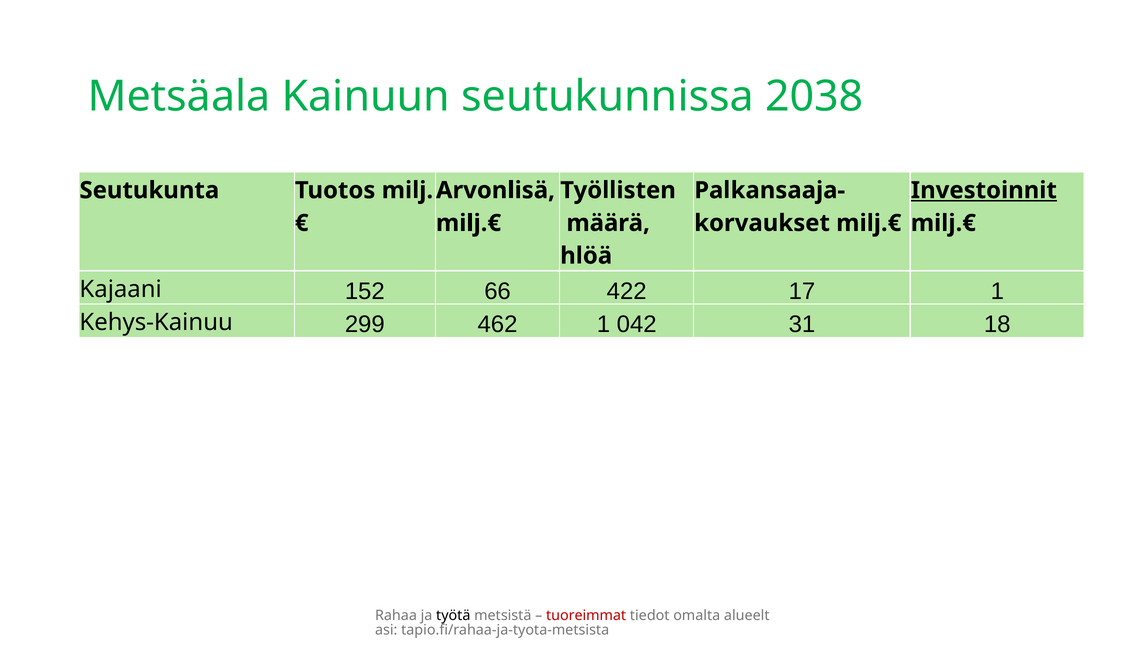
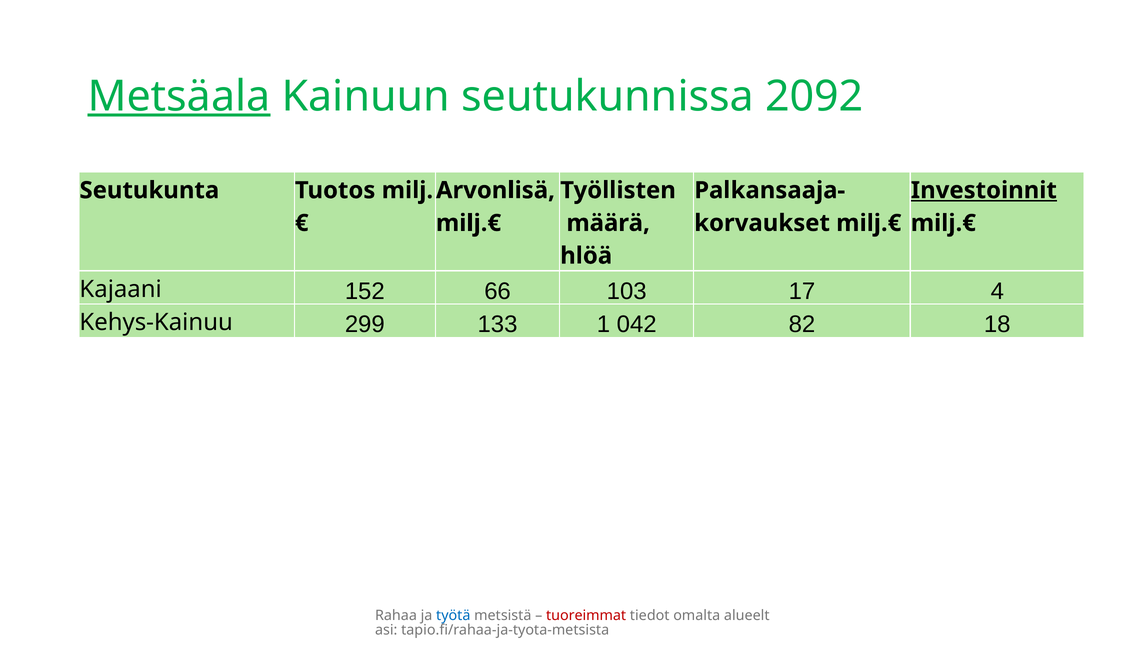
Metsäala underline: none -> present
2038: 2038 -> 2092
422: 422 -> 103
17 1: 1 -> 4
462: 462 -> 133
31: 31 -> 82
työtä colour: black -> blue
